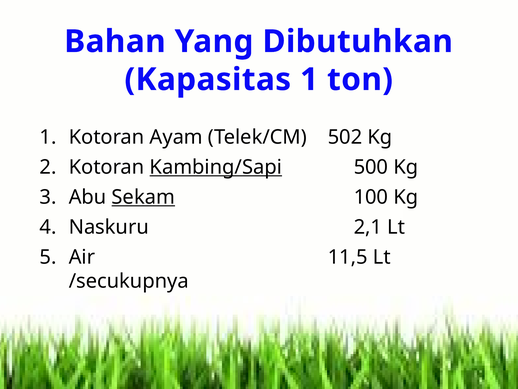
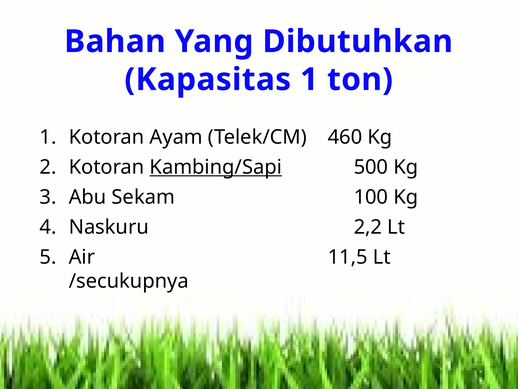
502: 502 -> 460
Sekam underline: present -> none
2,1: 2,1 -> 2,2
